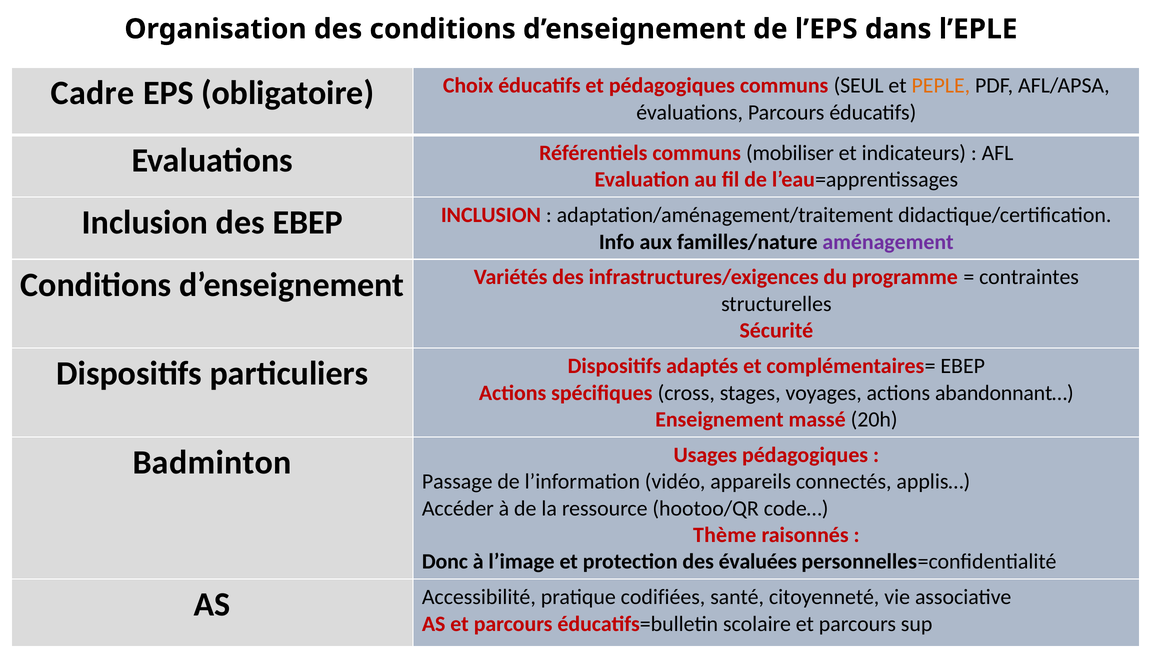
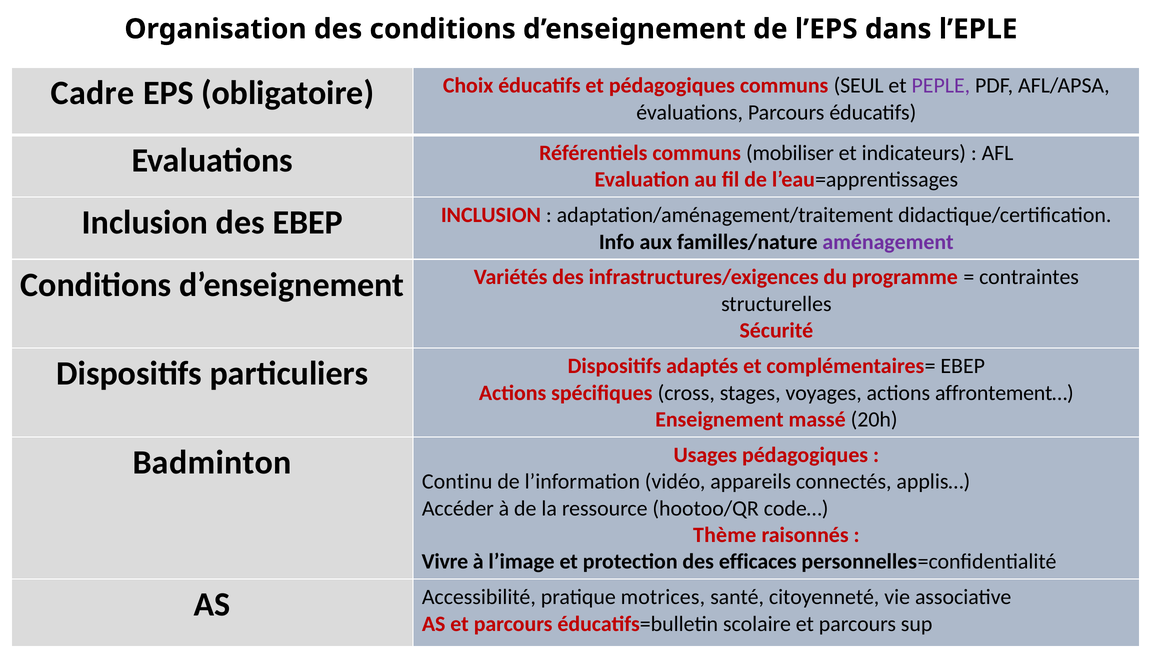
PEPLE colour: orange -> purple
abandonnant…: abandonnant… -> affrontement…
Passage: Passage -> Continu
Donc: Donc -> Vivre
évaluées: évaluées -> efficaces
codifiées: codifiées -> motrices
